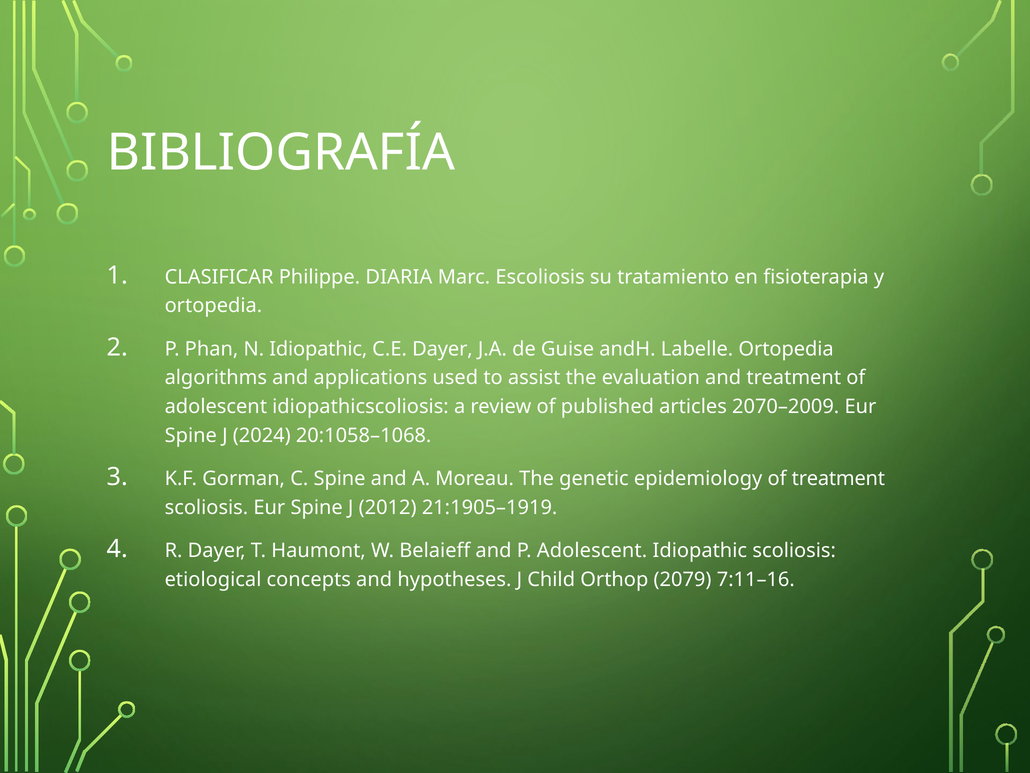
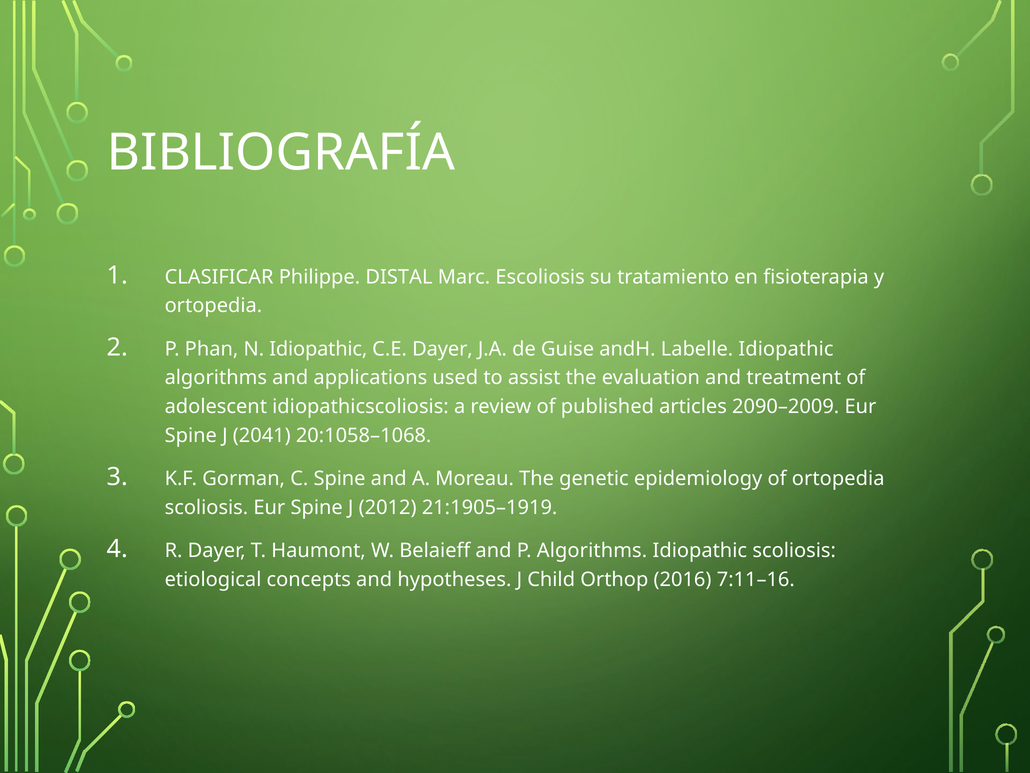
DIARIA: DIARIA -> DISTAL
Labelle Ortopedia: Ortopedia -> Idiopathic
2070–2009: 2070–2009 -> 2090–2009
2024: 2024 -> 2041
of treatment: treatment -> ortopedia
P Adolescent: Adolescent -> Algorithms
2079: 2079 -> 2016
